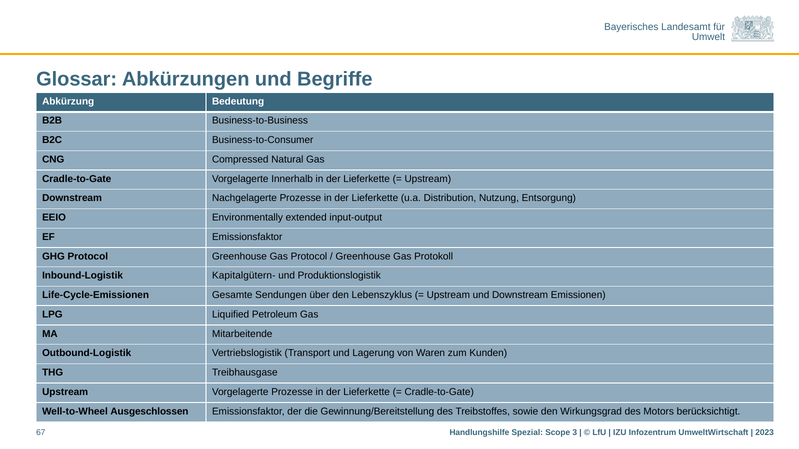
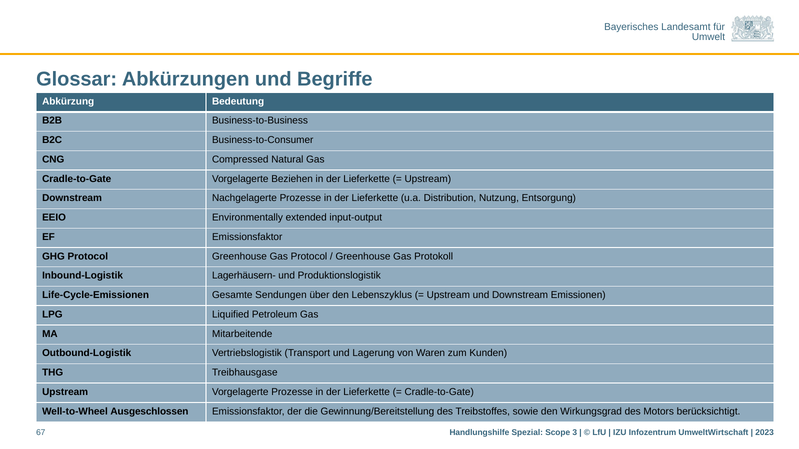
Innerhalb: Innerhalb -> Beziehen
Kapitalgütern-: Kapitalgütern- -> Lagerhäusern-
